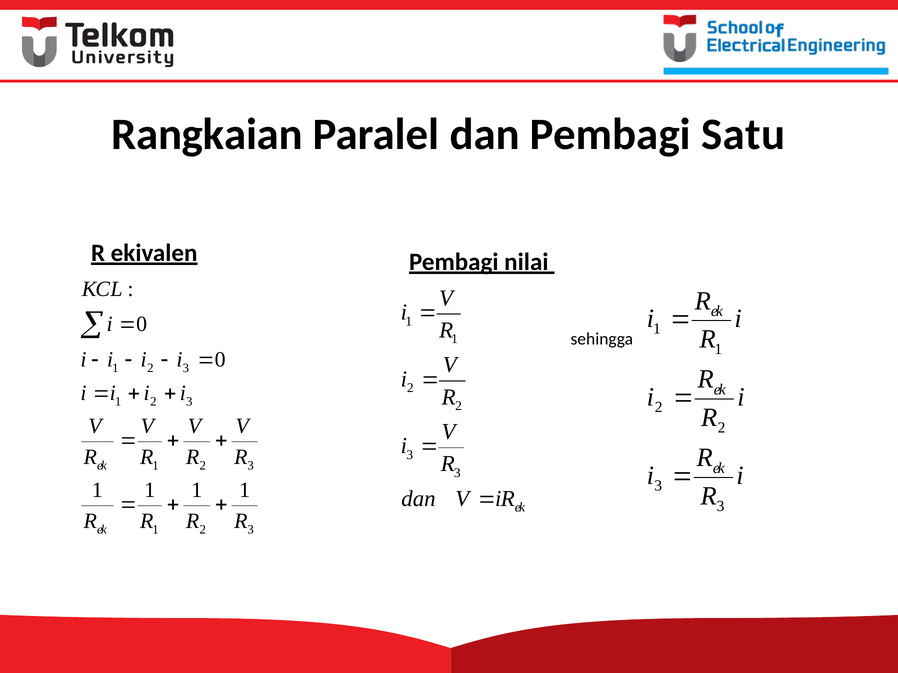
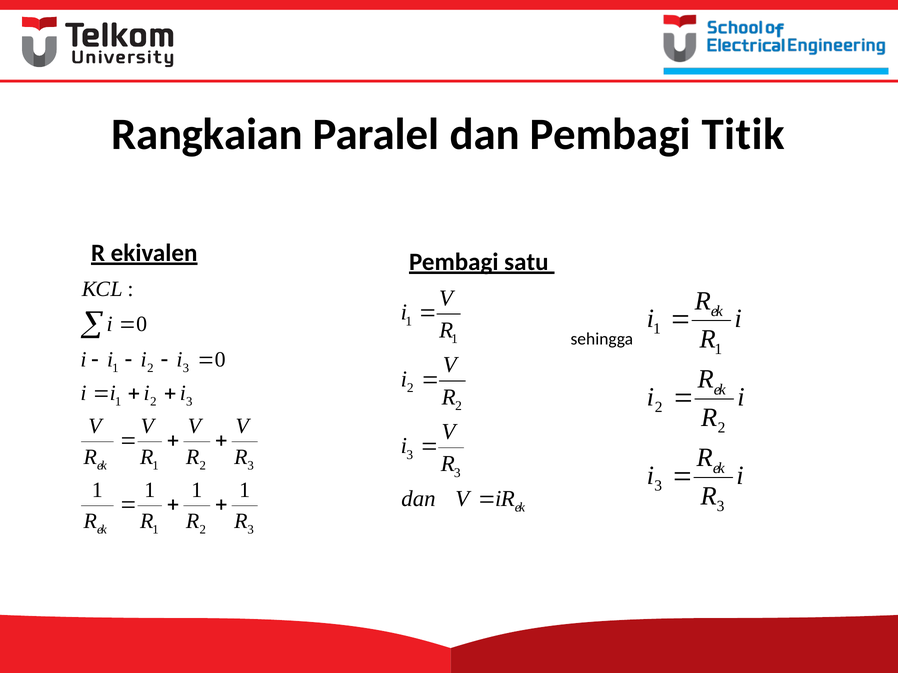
Satu: Satu -> Titik
nilai: nilai -> satu
